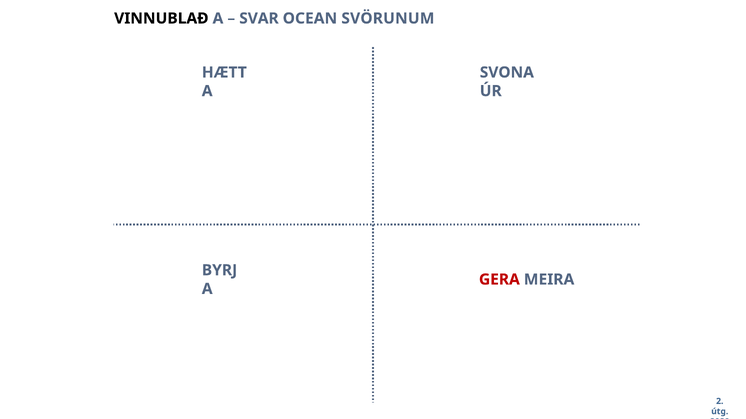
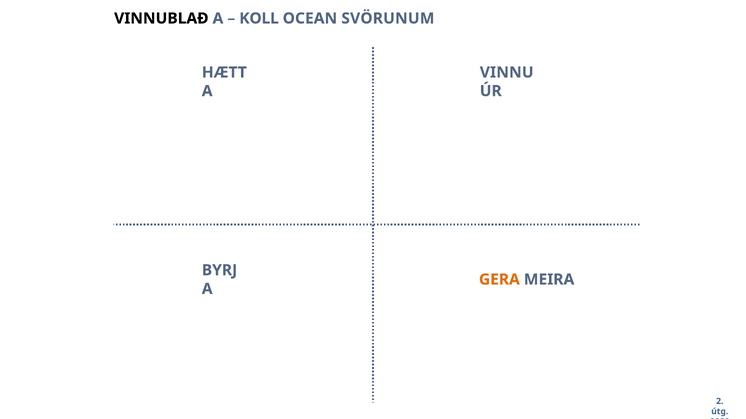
SVAR: SVAR -> KOLL
SVONA: SVONA -> VINNU
GERA colour: red -> orange
